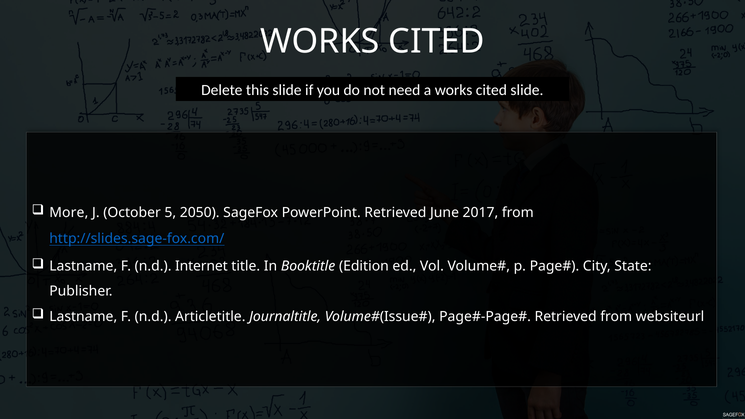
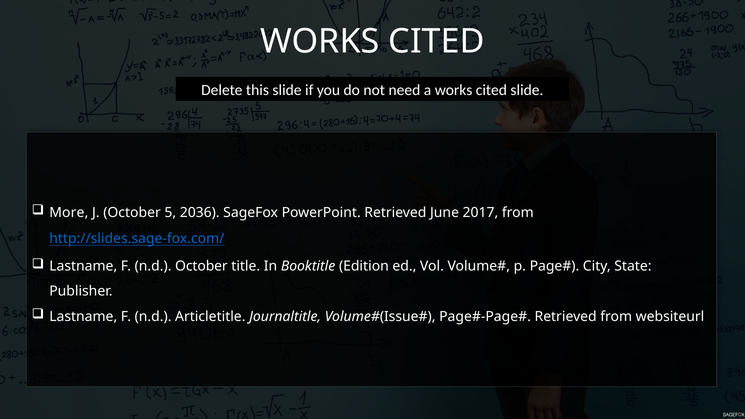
2050: 2050 -> 2036
n.d Internet: Internet -> October
